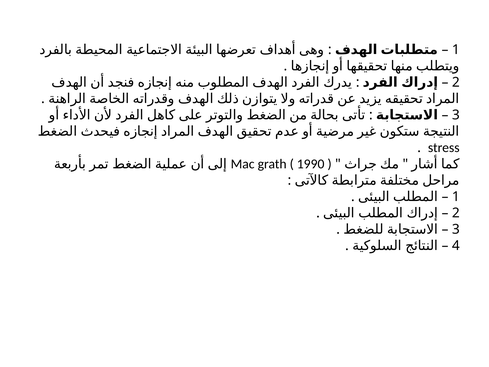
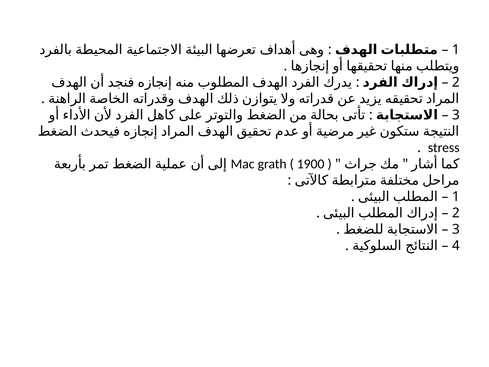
1990: 1990 -> 1900
